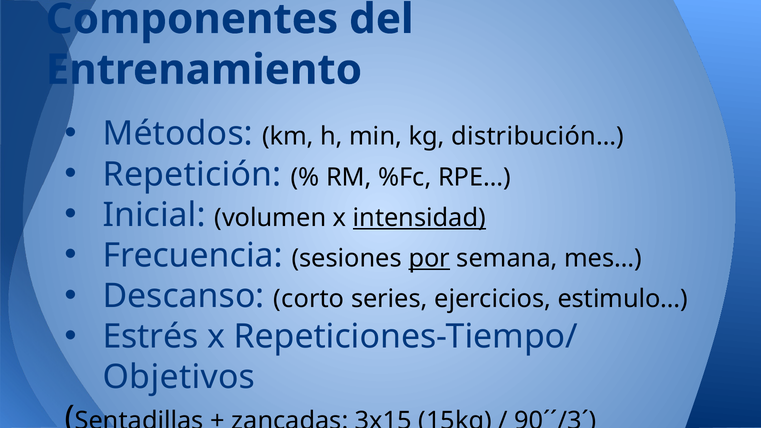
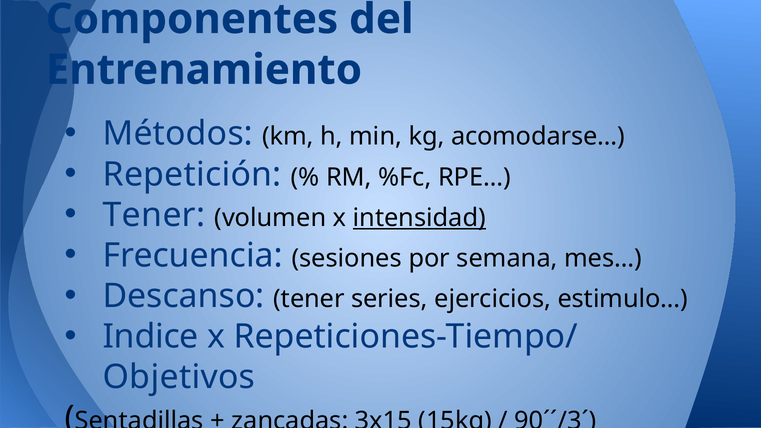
distribución…: distribución… -> acomodarse…
Inicial at (154, 215): Inicial -> Tener
por underline: present -> none
Descanso corto: corto -> tener
Estrés: Estrés -> Indice
